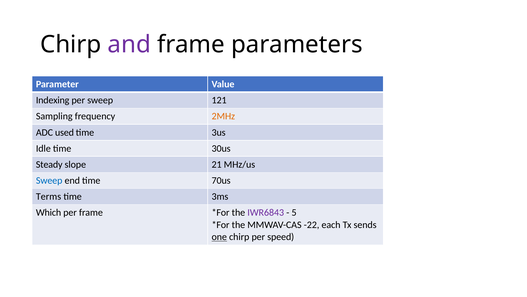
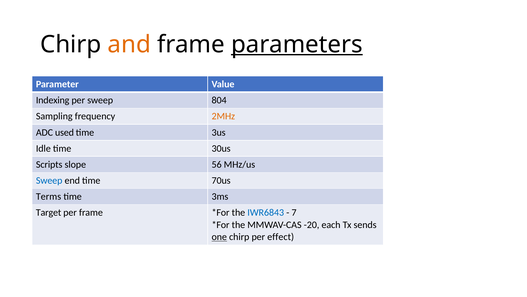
and colour: purple -> orange
parameters underline: none -> present
121: 121 -> 804
Steady: Steady -> Scripts
21: 21 -> 56
Which: Which -> Target
IWR6843 colour: purple -> blue
5: 5 -> 7
-22: -22 -> -20
speed: speed -> effect
